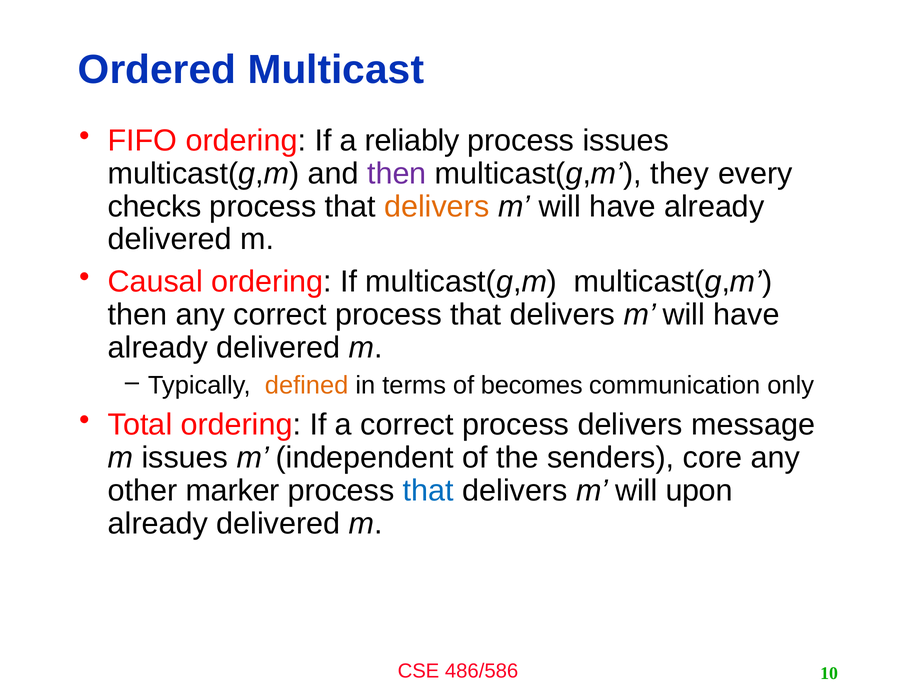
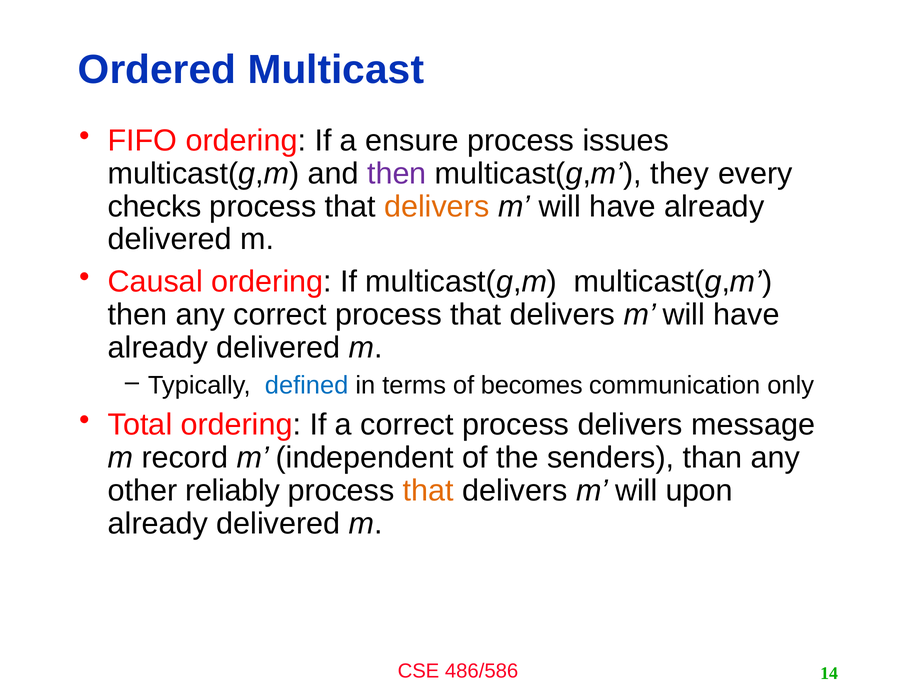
reliably: reliably -> ensure
defined colour: orange -> blue
m issues: issues -> record
core: core -> than
marker: marker -> reliably
that at (428, 491) colour: blue -> orange
10: 10 -> 14
